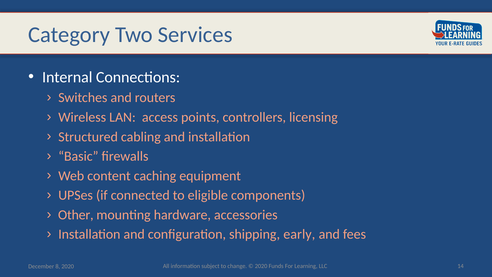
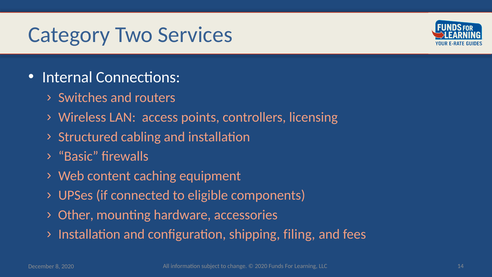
early: early -> filing
